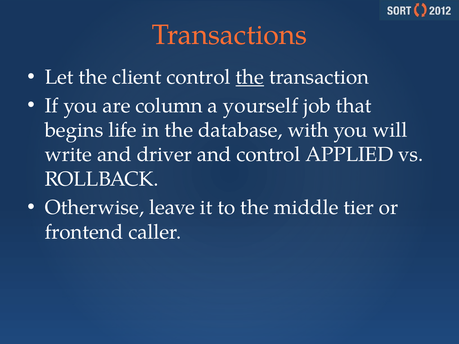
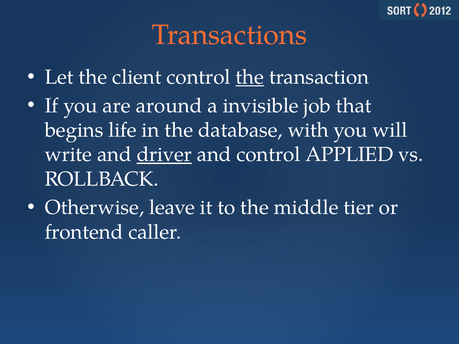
column: column -> around
yourself: yourself -> invisible
driver underline: none -> present
